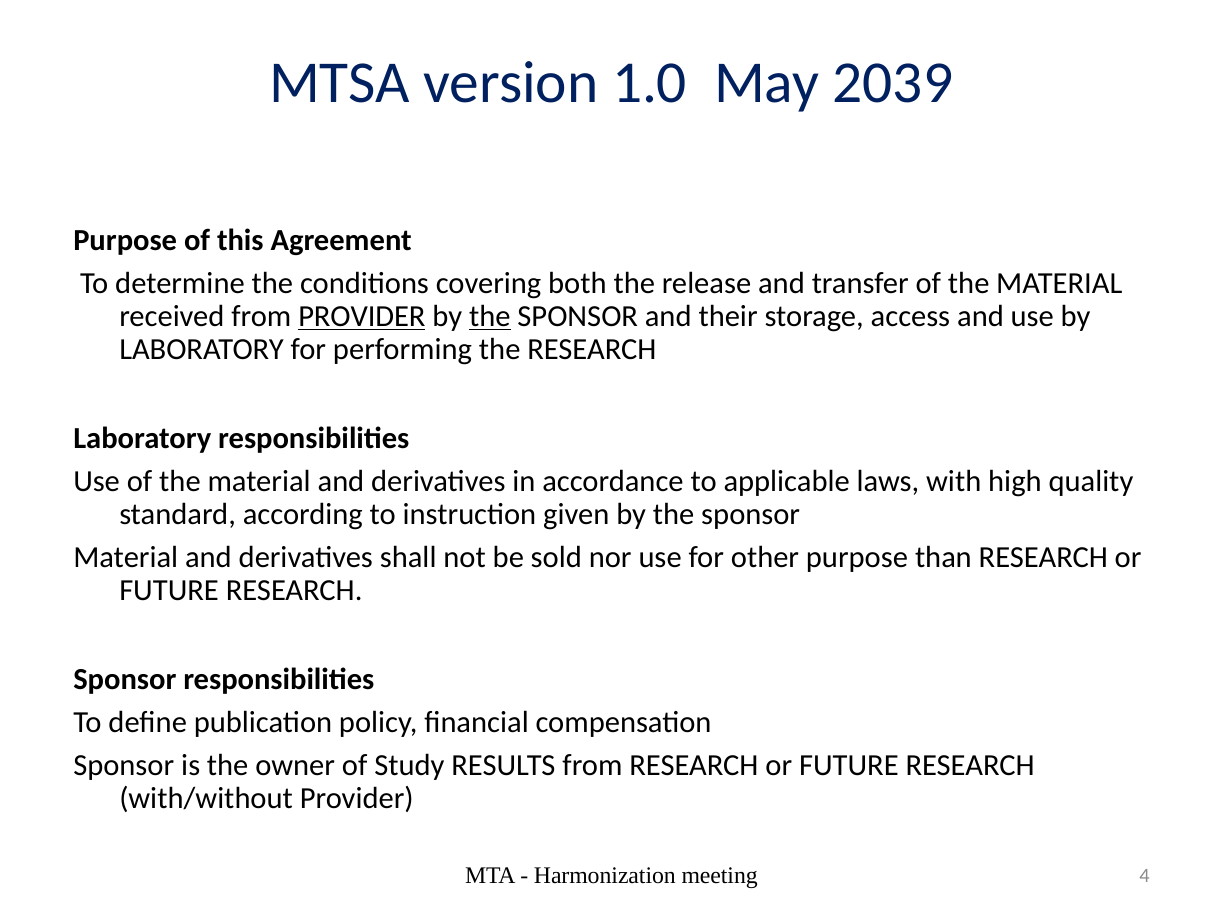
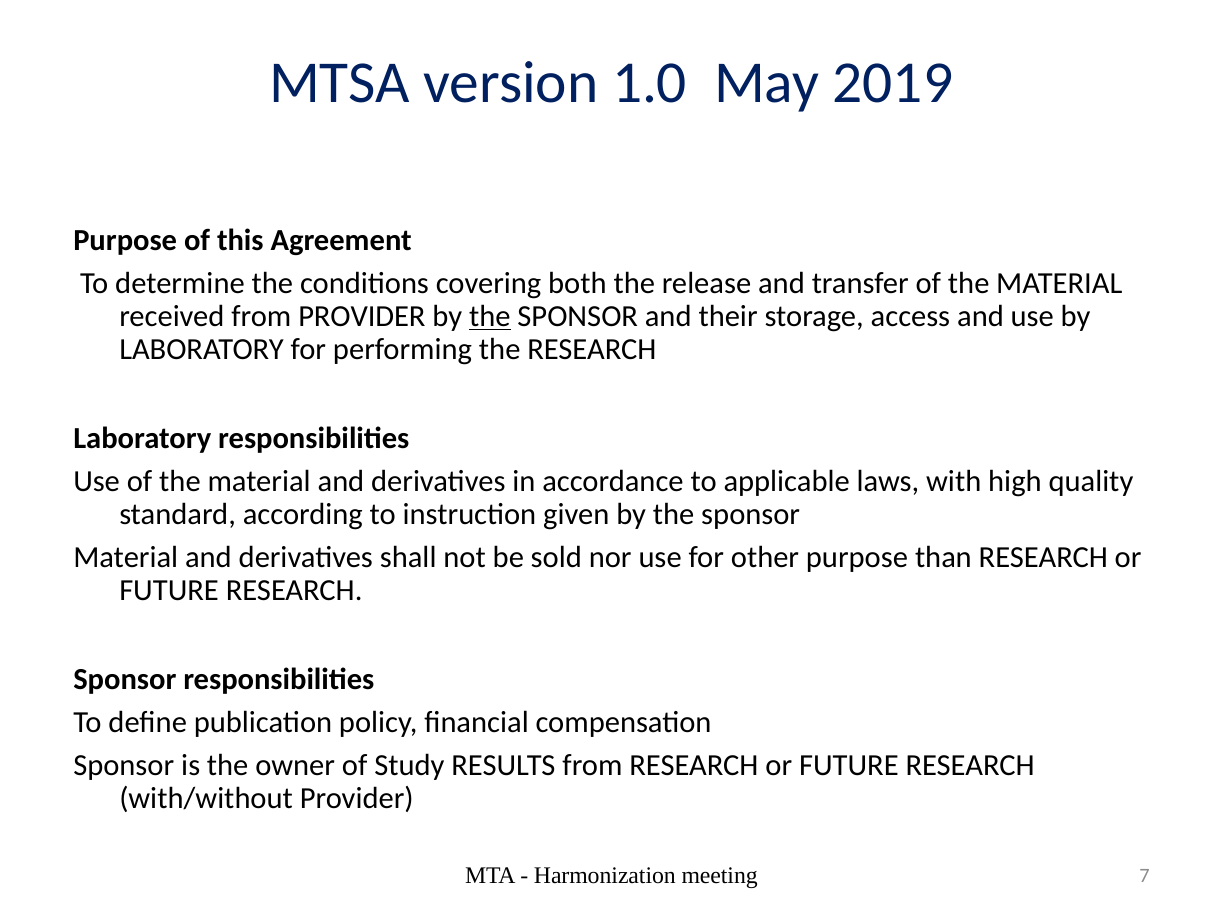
2039: 2039 -> 2019
PROVIDER at (362, 316) underline: present -> none
4: 4 -> 7
